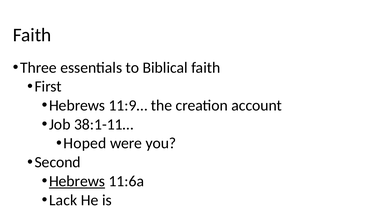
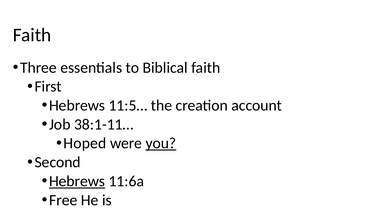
11:9…: 11:9… -> 11:5…
you underline: none -> present
Lack: Lack -> Free
